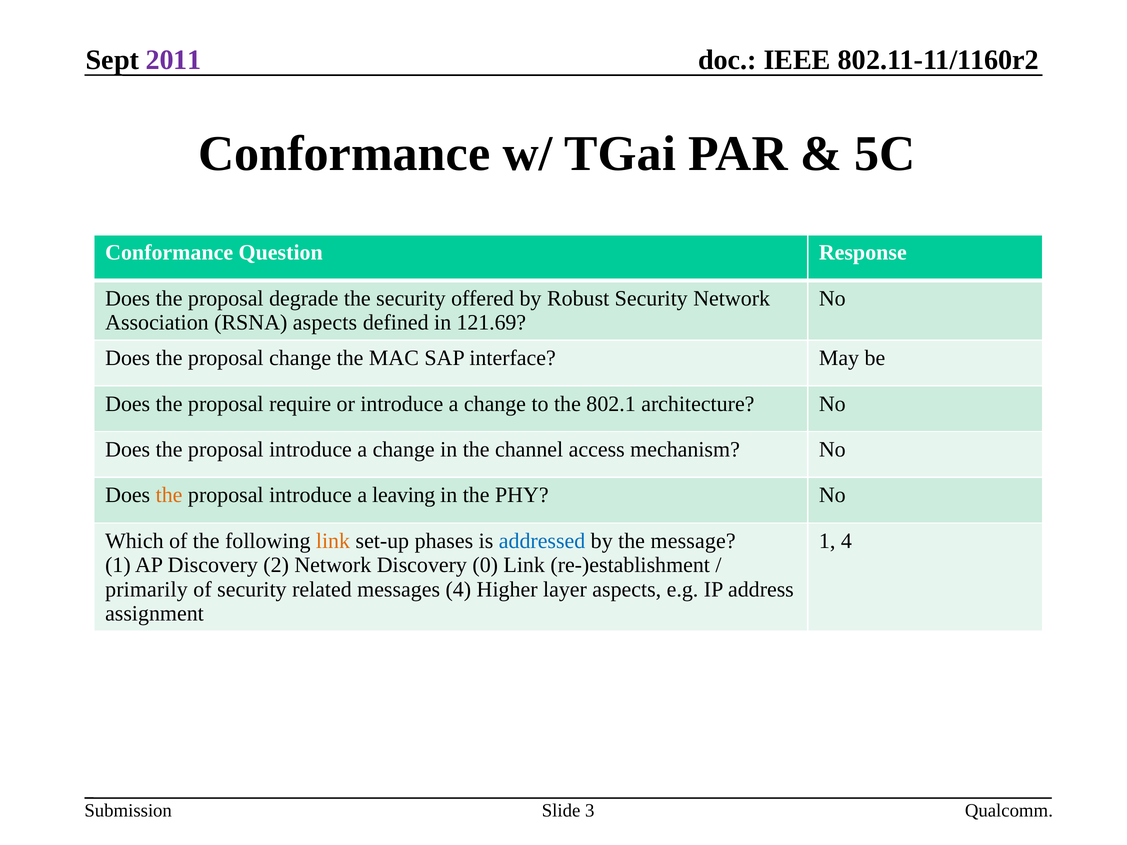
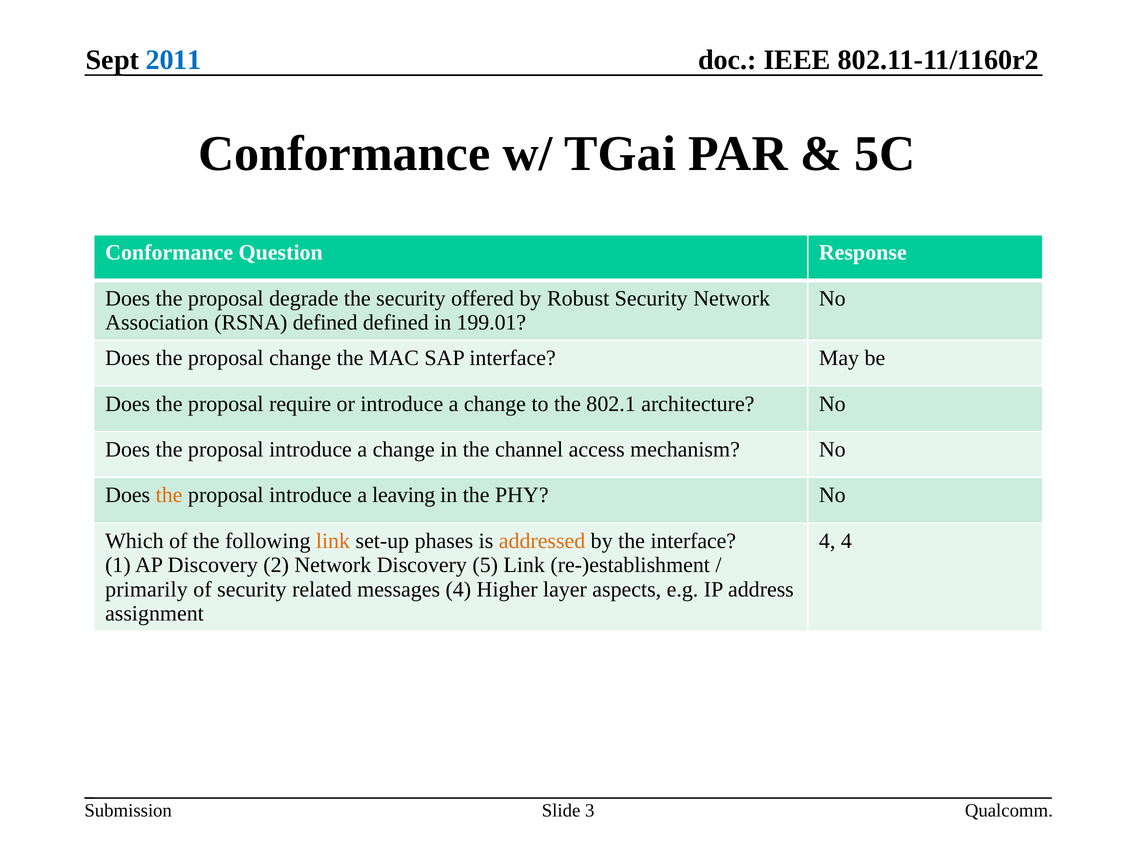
2011 colour: purple -> blue
RSNA aspects: aspects -> defined
121.69: 121.69 -> 199.01
addressed colour: blue -> orange
the message: message -> interface
1 at (827, 541): 1 -> 4
0: 0 -> 5
